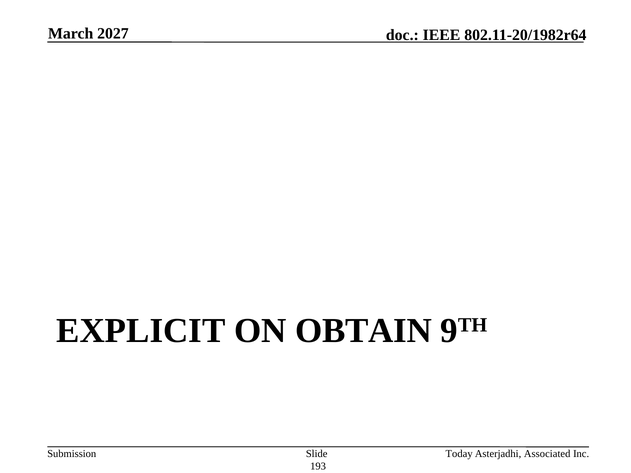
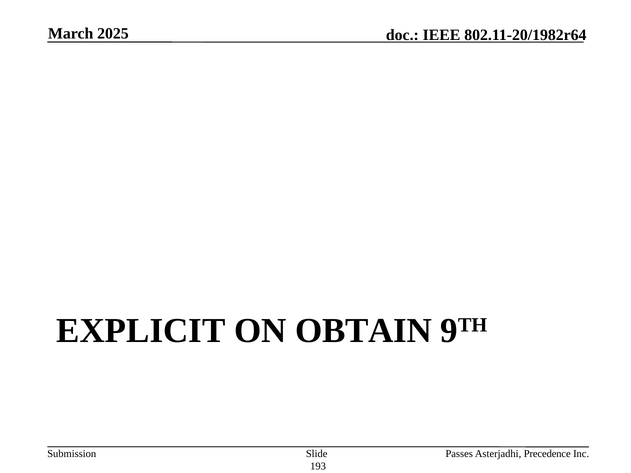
2027: 2027 -> 2025
Today: Today -> Passes
Associated: Associated -> Precedence
